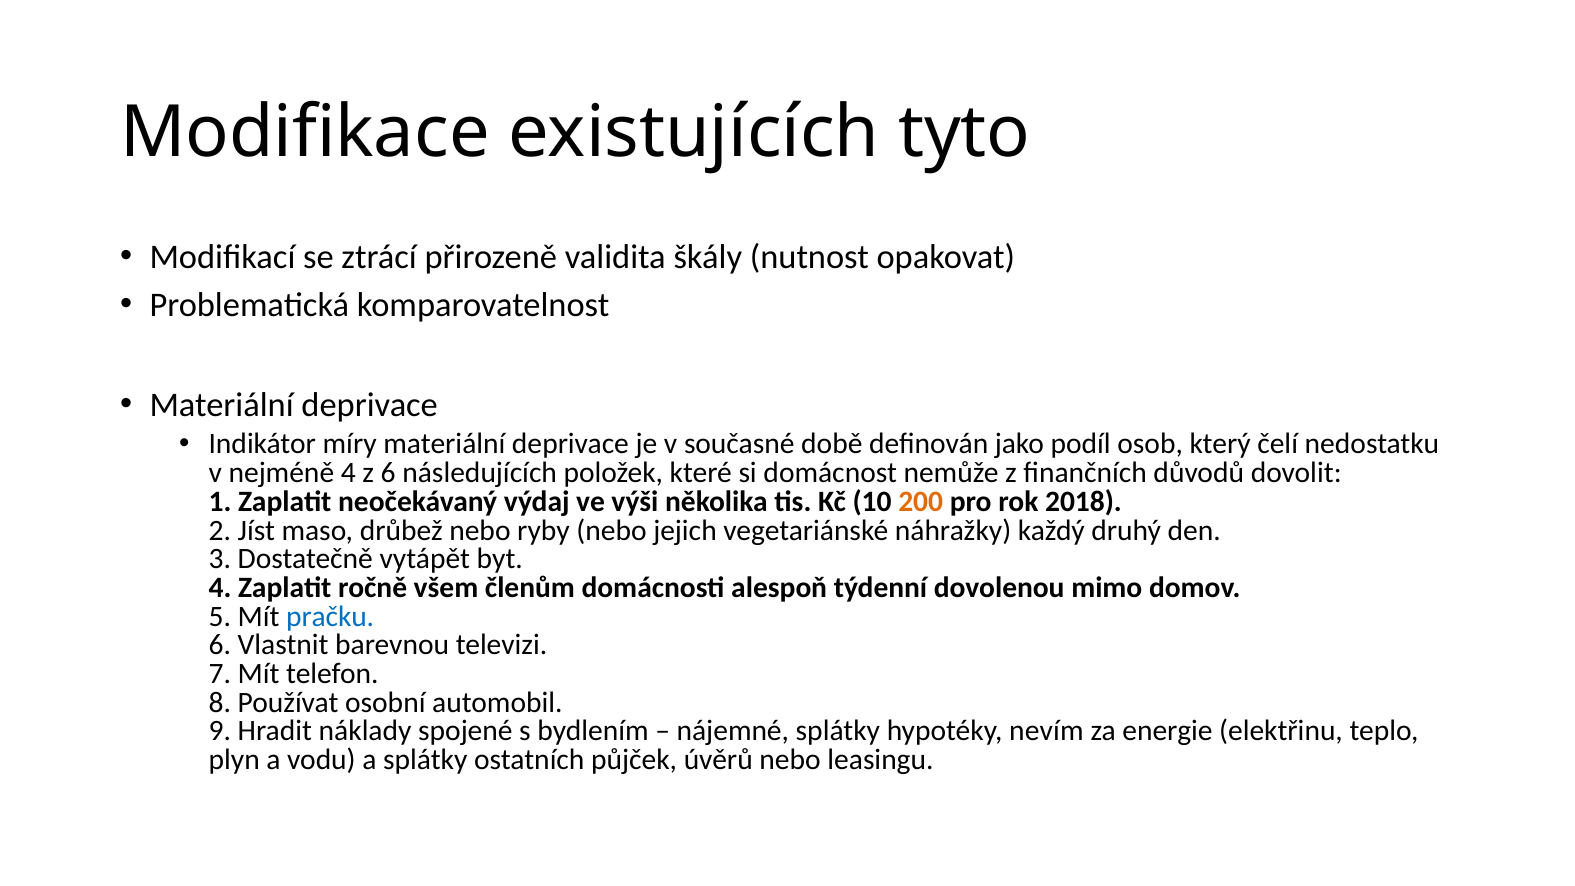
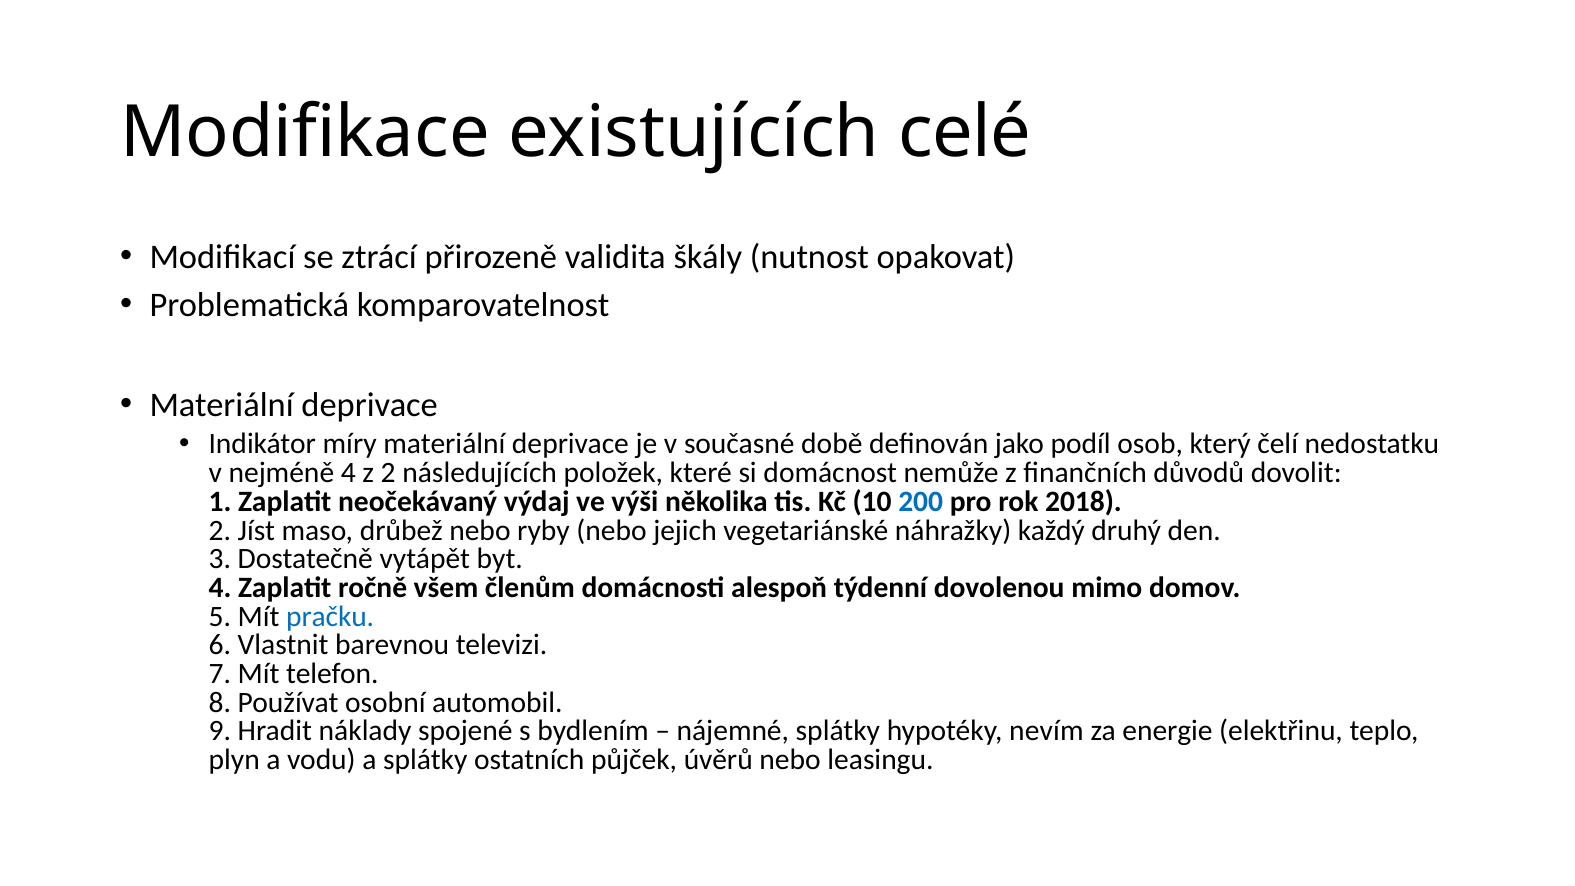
tyto: tyto -> celé
z 6: 6 -> 2
200 colour: orange -> blue
